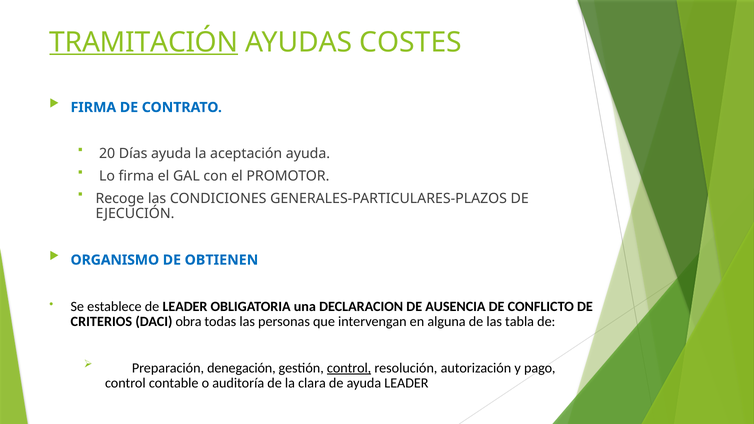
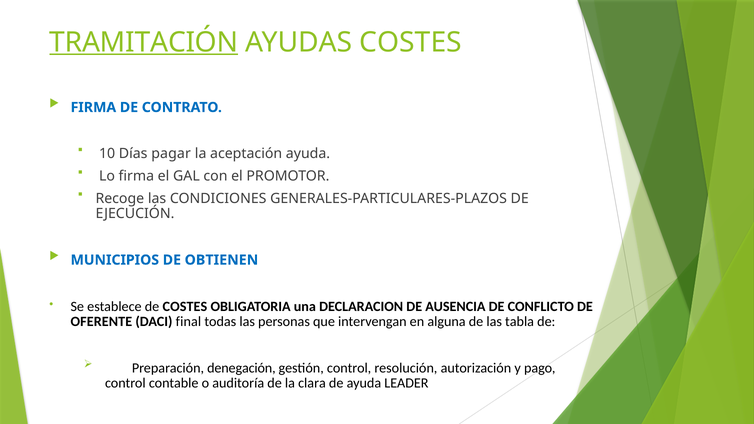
20: 20 -> 10
Días ayuda: ayuda -> pagar
ORGANISMO: ORGANISMO -> MUNICIPIOS
de LEADER: LEADER -> COSTES
CRITERIOS: CRITERIOS -> OFERENTE
obra: obra -> final
control at (349, 368) underline: present -> none
